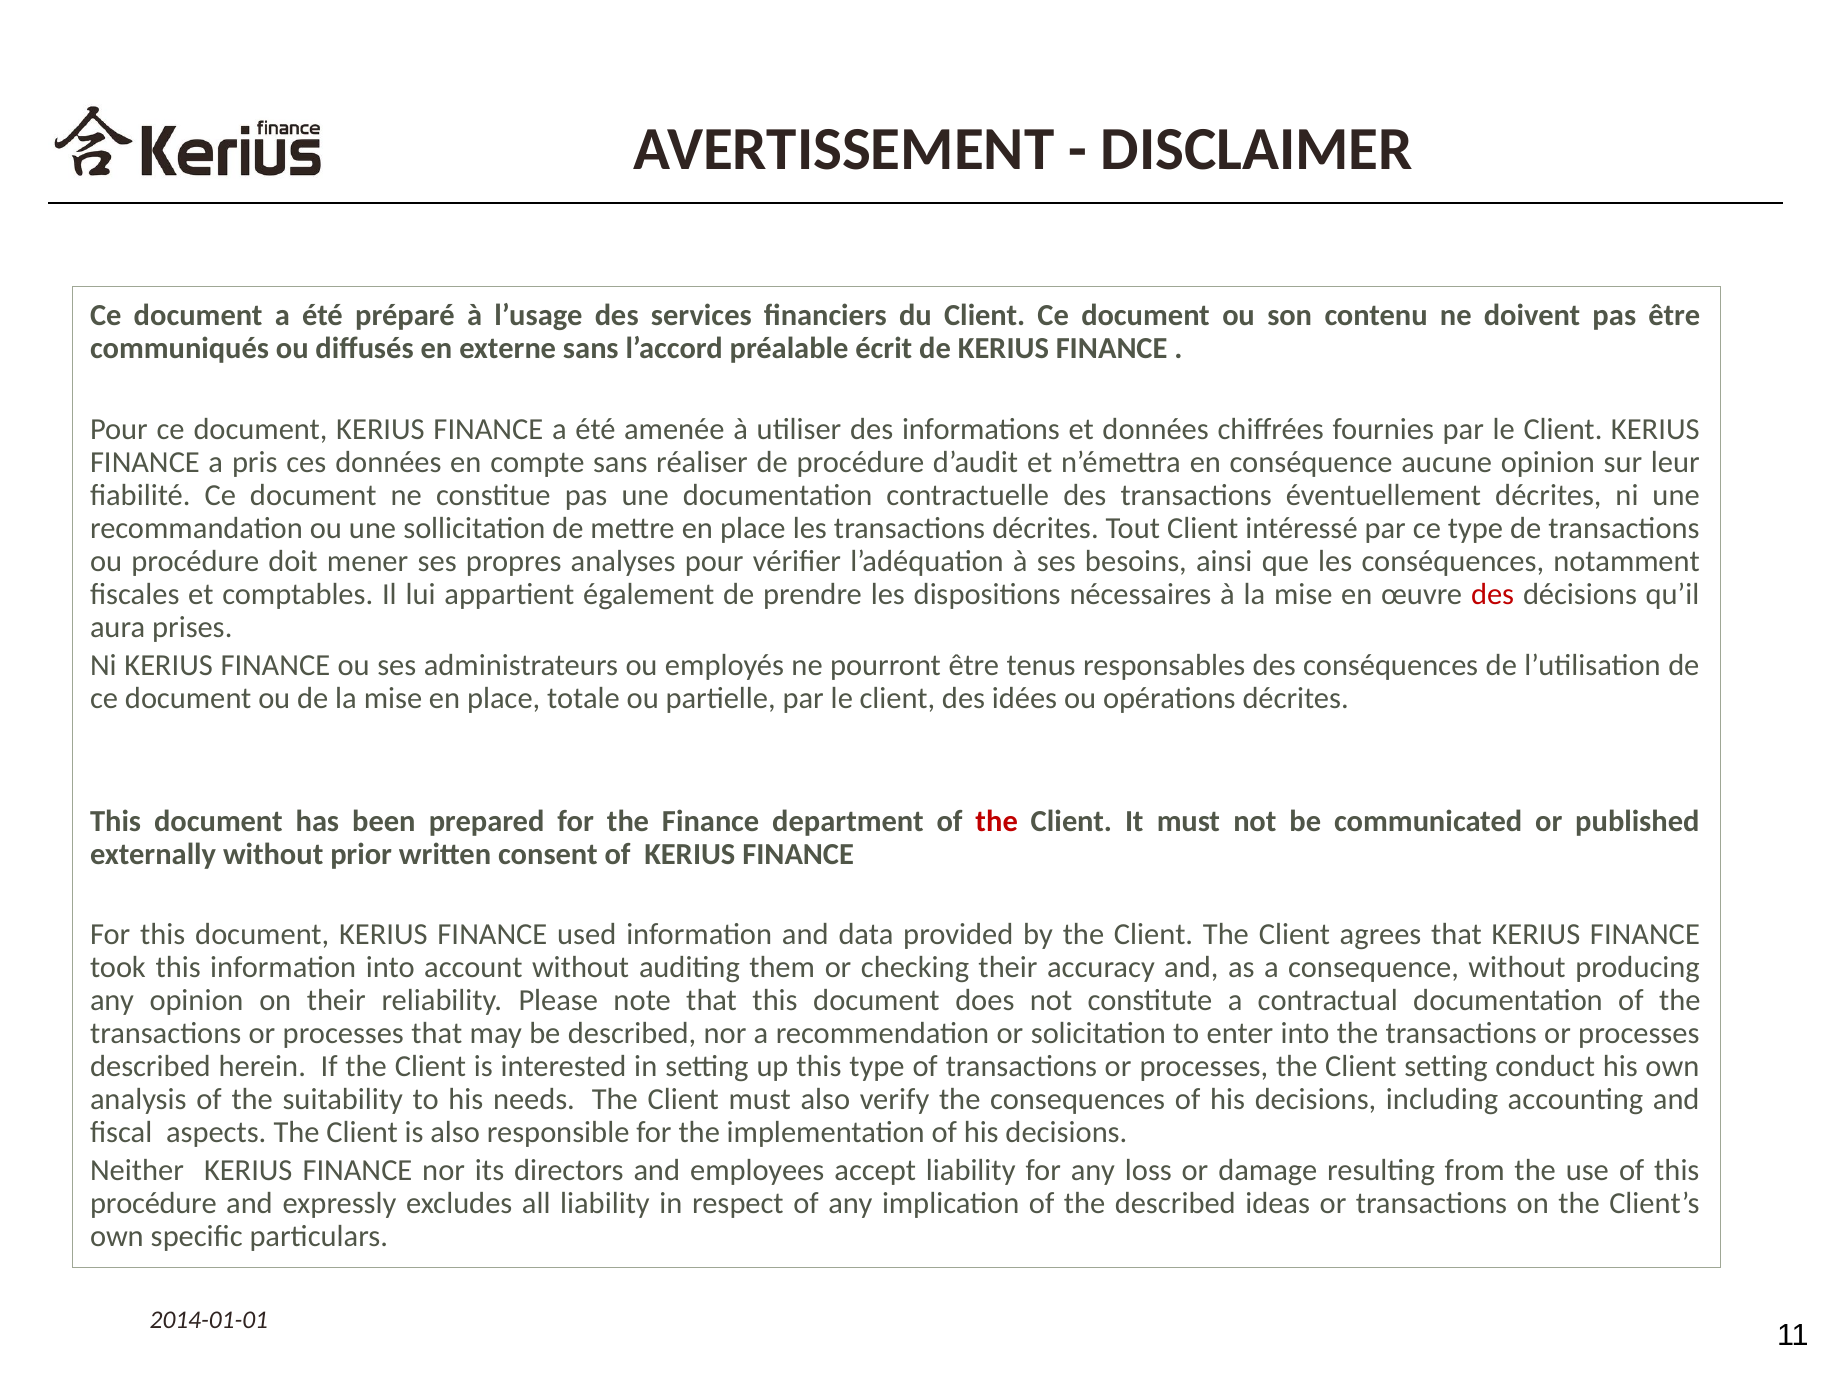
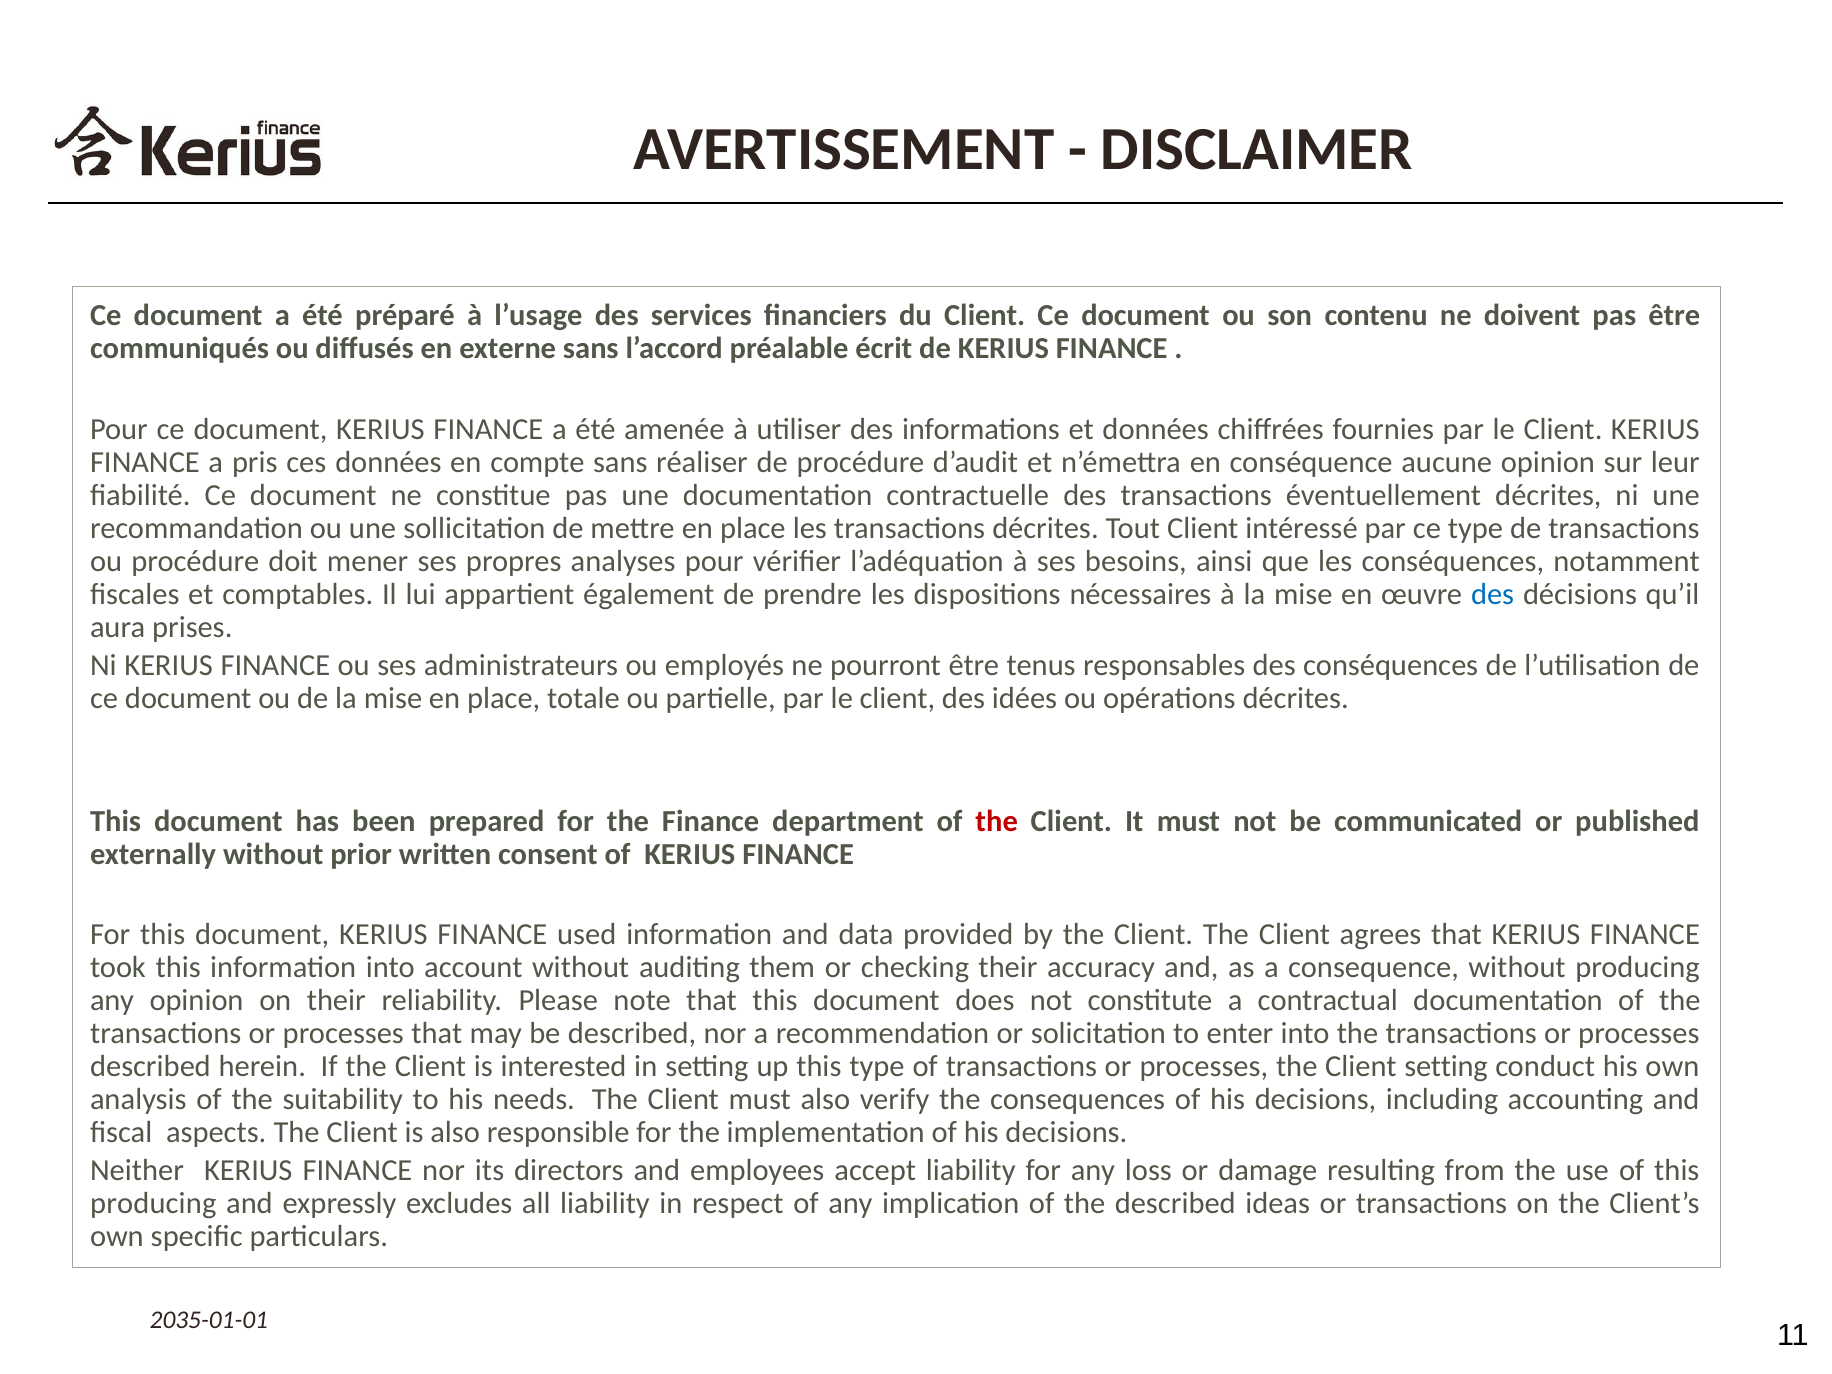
des at (1493, 594) colour: red -> blue
procédure at (153, 1204): procédure -> producing
2014-01-01: 2014-01-01 -> 2035-01-01
